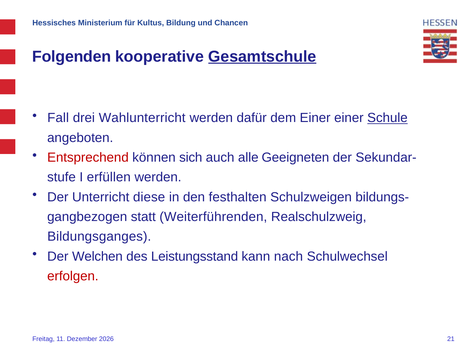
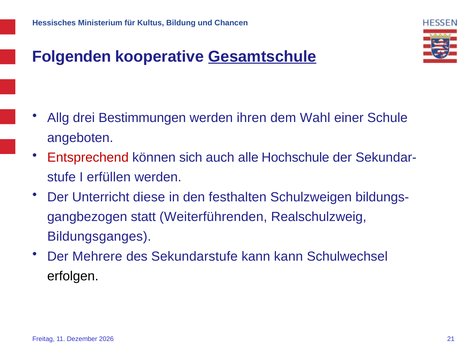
Fall: Fall -> Allg
Wahlunterricht: Wahlunterricht -> Bestimmungen
dafür: dafür -> ihren
dem Einer: Einer -> Wahl
Schule underline: present -> none
Geeigneten: Geeigneten -> Hochschule
Welchen: Welchen -> Mehrere
Leistungsstand: Leistungsstand -> Sekundarstufe
kann nach: nach -> kann
erfolgen colour: red -> black
